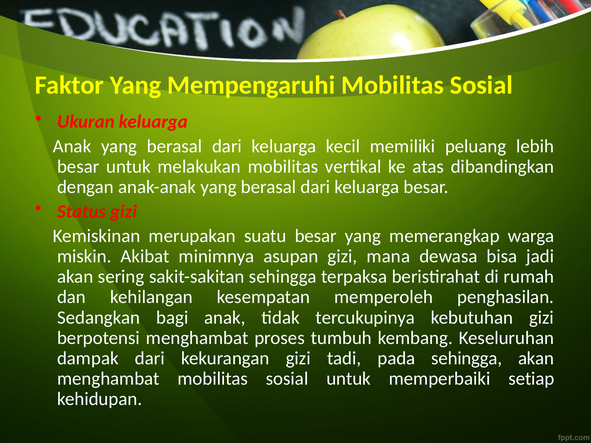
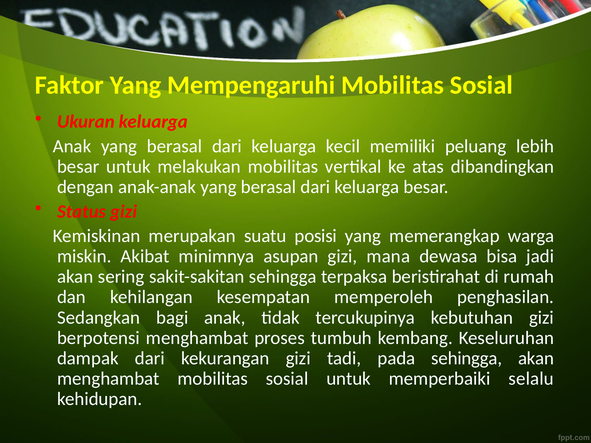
suatu besar: besar -> posisi
setiap: setiap -> selalu
